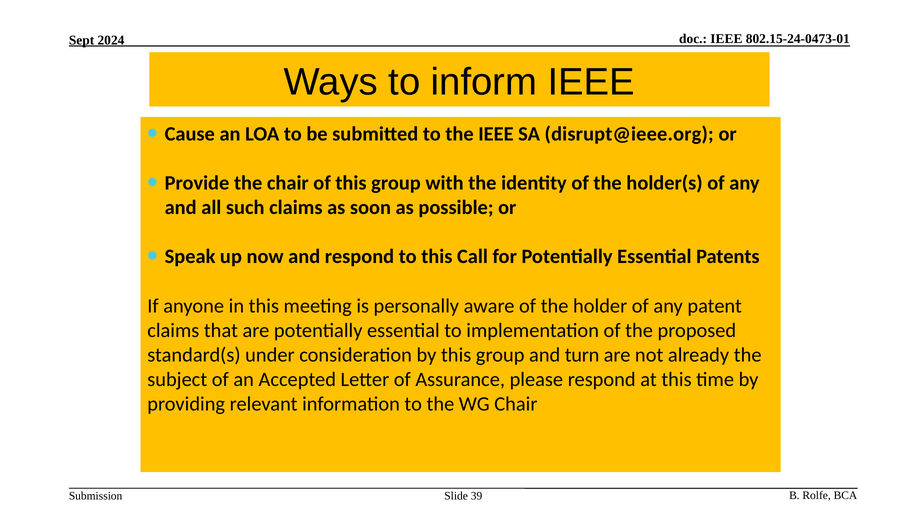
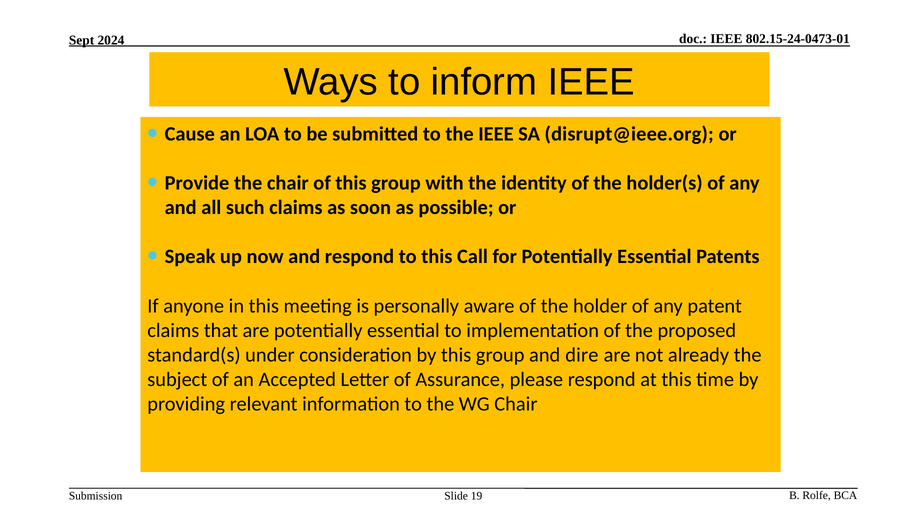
turn: turn -> dire
39: 39 -> 19
